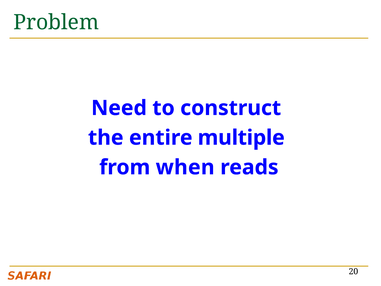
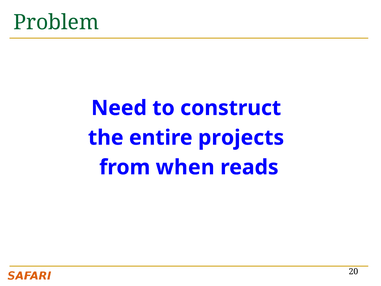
multiple: multiple -> projects
